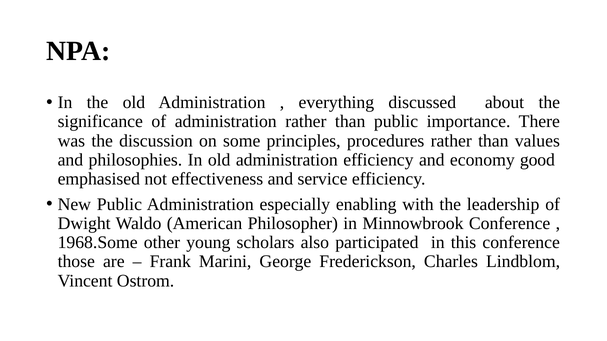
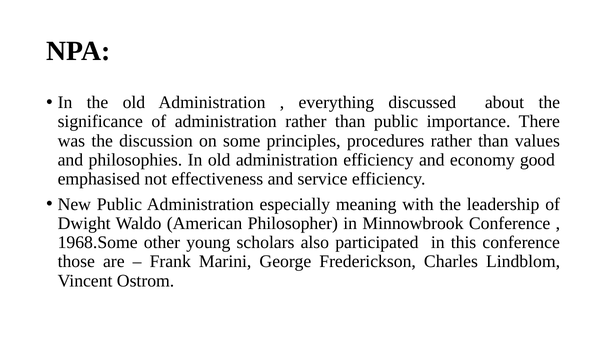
enabling: enabling -> meaning
